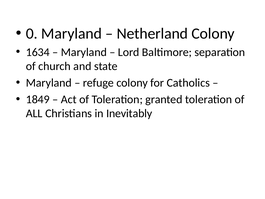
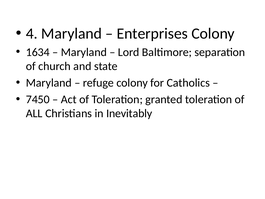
0: 0 -> 4
Netherland: Netherland -> Enterprises
1849: 1849 -> 7450
